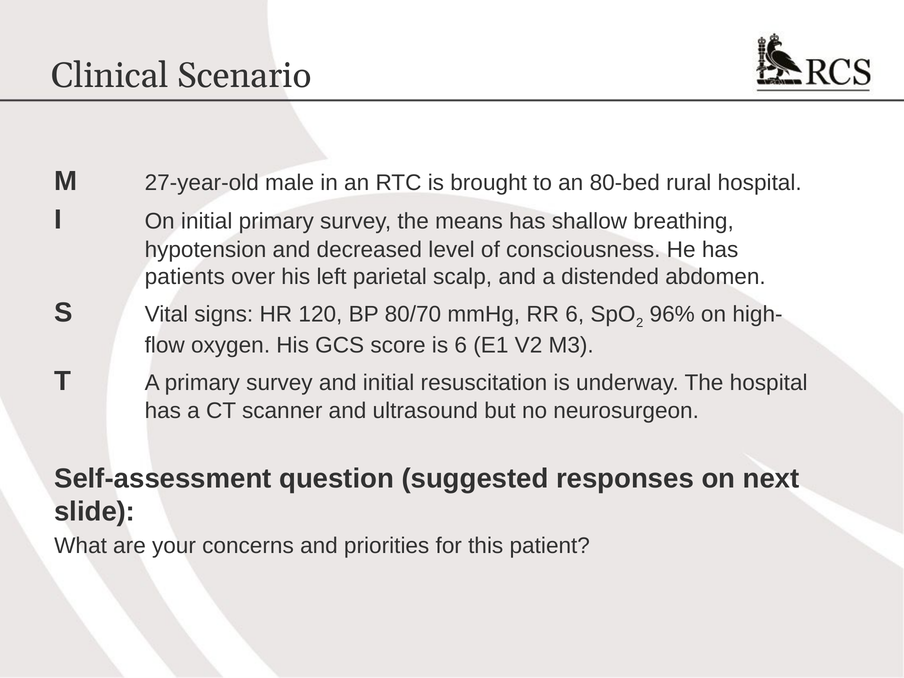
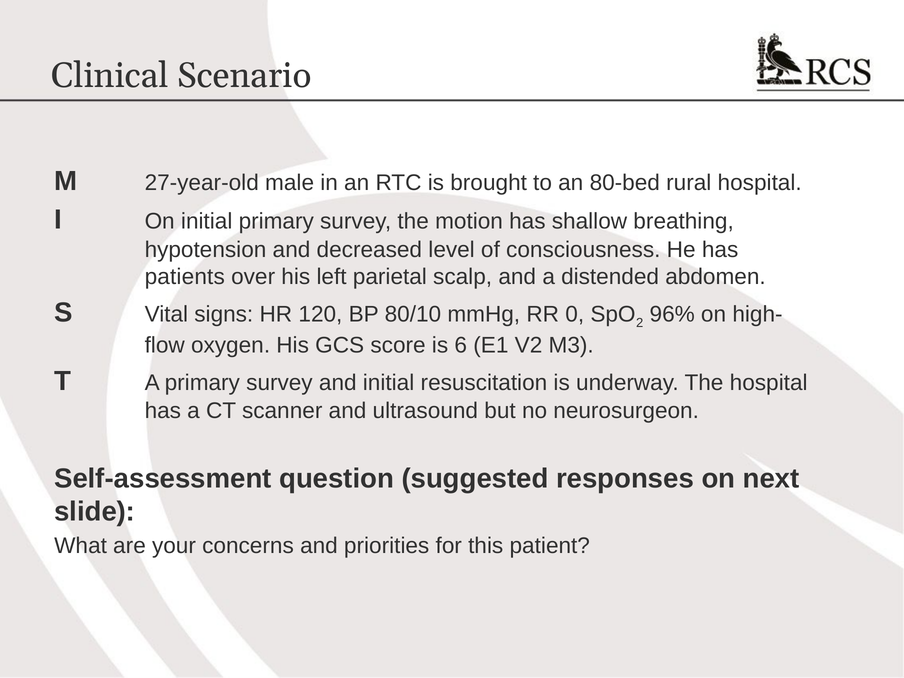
means: means -> motion
80/70: 80/70 -> 80/10
RR 6: 6 -> 0
